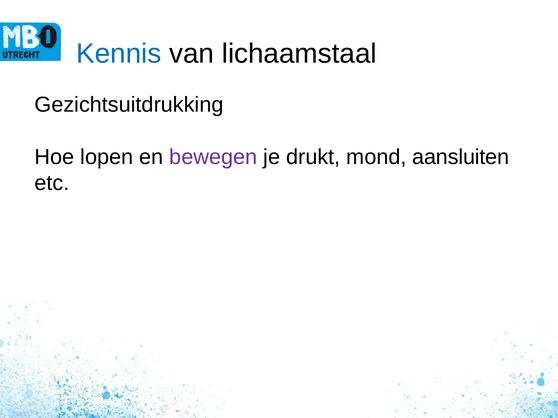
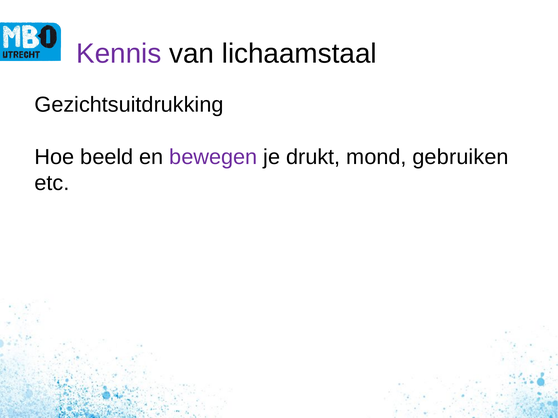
Kennis colour: blue -> purple
lopen: lopen -> beeld
aansluiten: aansluiten -> gebruiken
